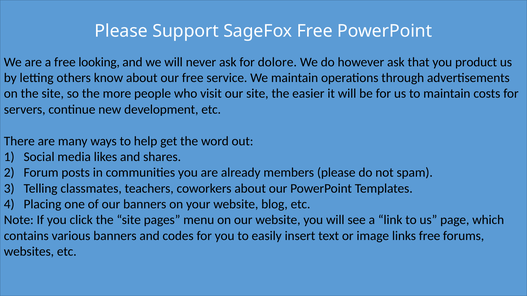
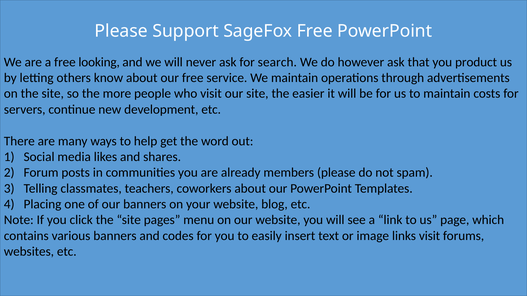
dolore: dolore -> search
links free: free -> visit
